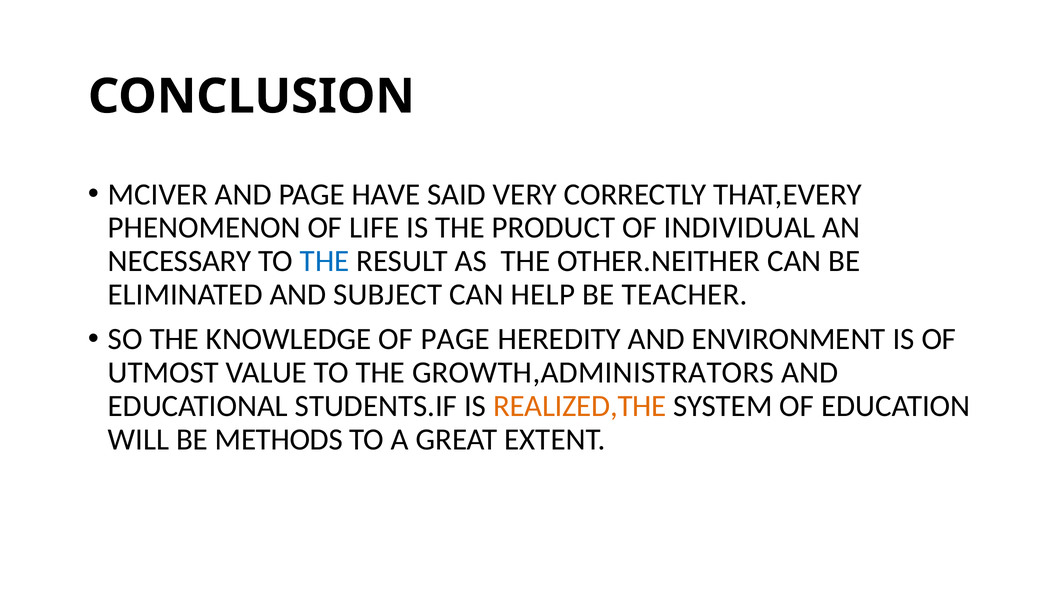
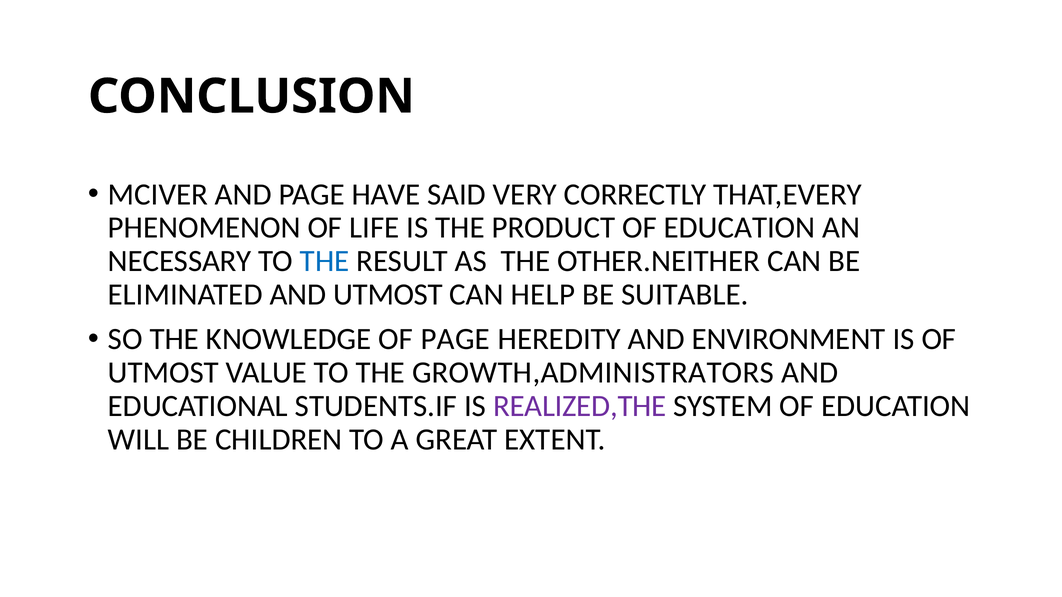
PRODUCT OF INDIVIDUAL: INDIVIDUAL -> EDUCATION
AND SUBJECT: SUBJECT -> UTMOST
TEACHER: TEACHER -> SUITABLE
REALIZED,THE colour: orange -> purple
METHODS: METHODS -> CHILDREN
